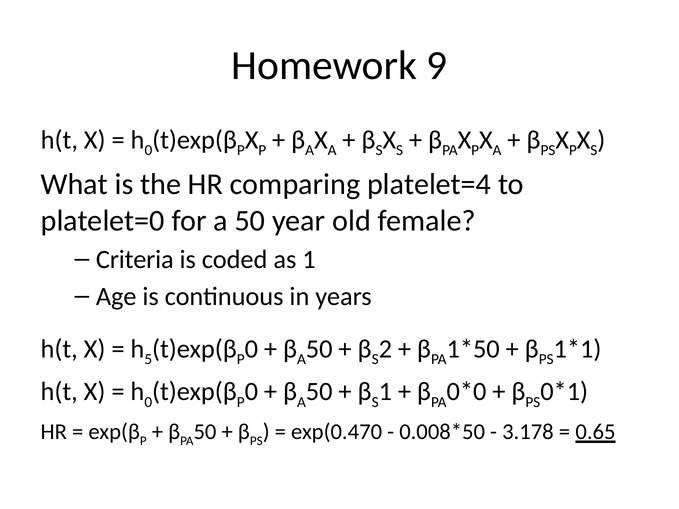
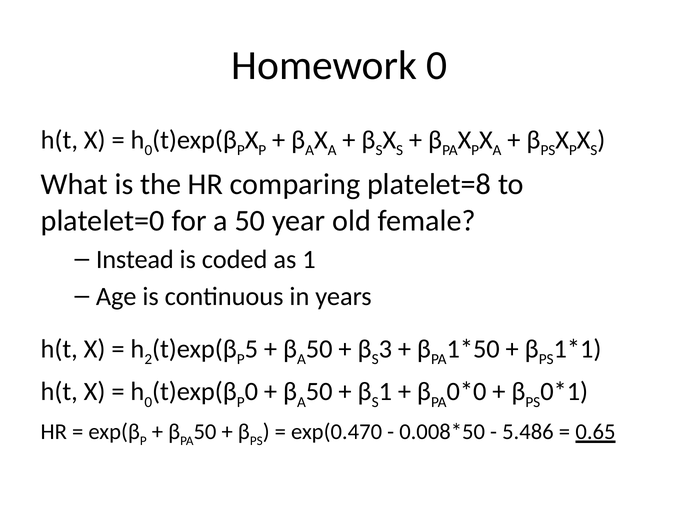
Homework 9: 9 -> 0
platelet=4: platelet=4 -> platelet=8
Criteria: Criteria -> Instead
5: 5 -> 2
0 at (251, 349): 0 -> 5
2: 2 -> 3
3.178: 3.178 -> 5.486
